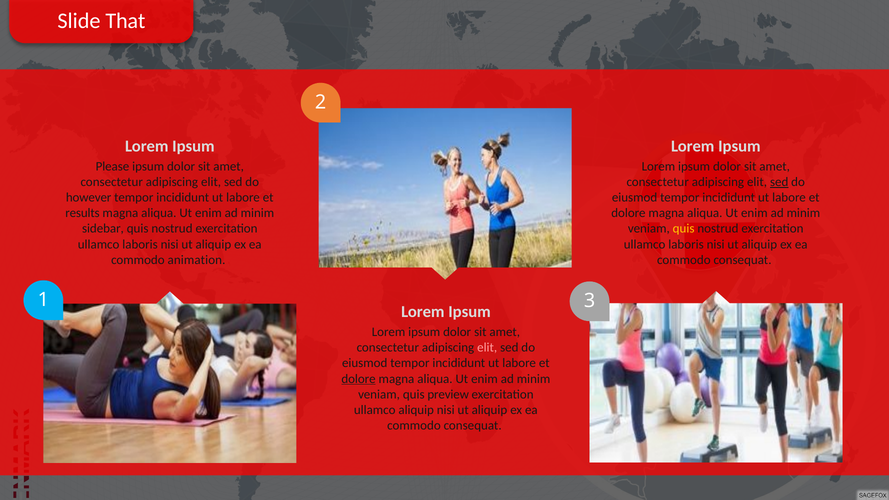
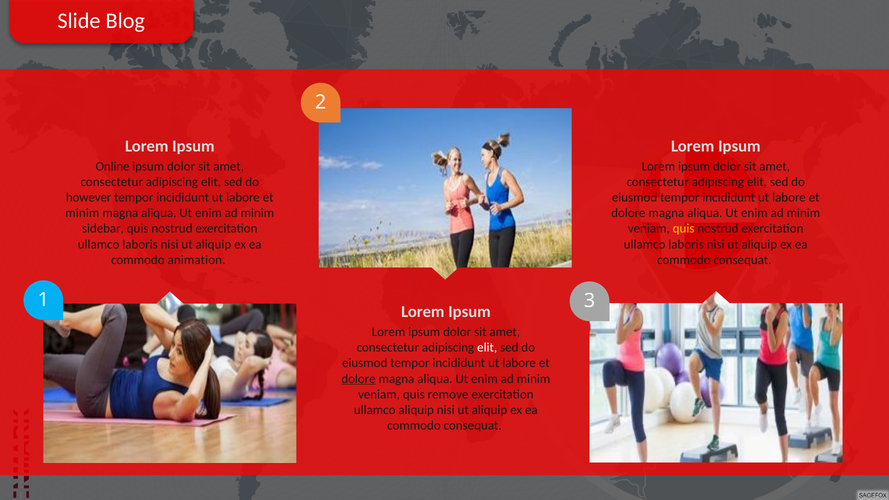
That: That -> Blog
Please: Please -> Online
sed at (779, 182) underline: present -> none
results at (82, 213): results -> minim
elit at (487, 348) colour: pink -> white
preview: preview -> remove
